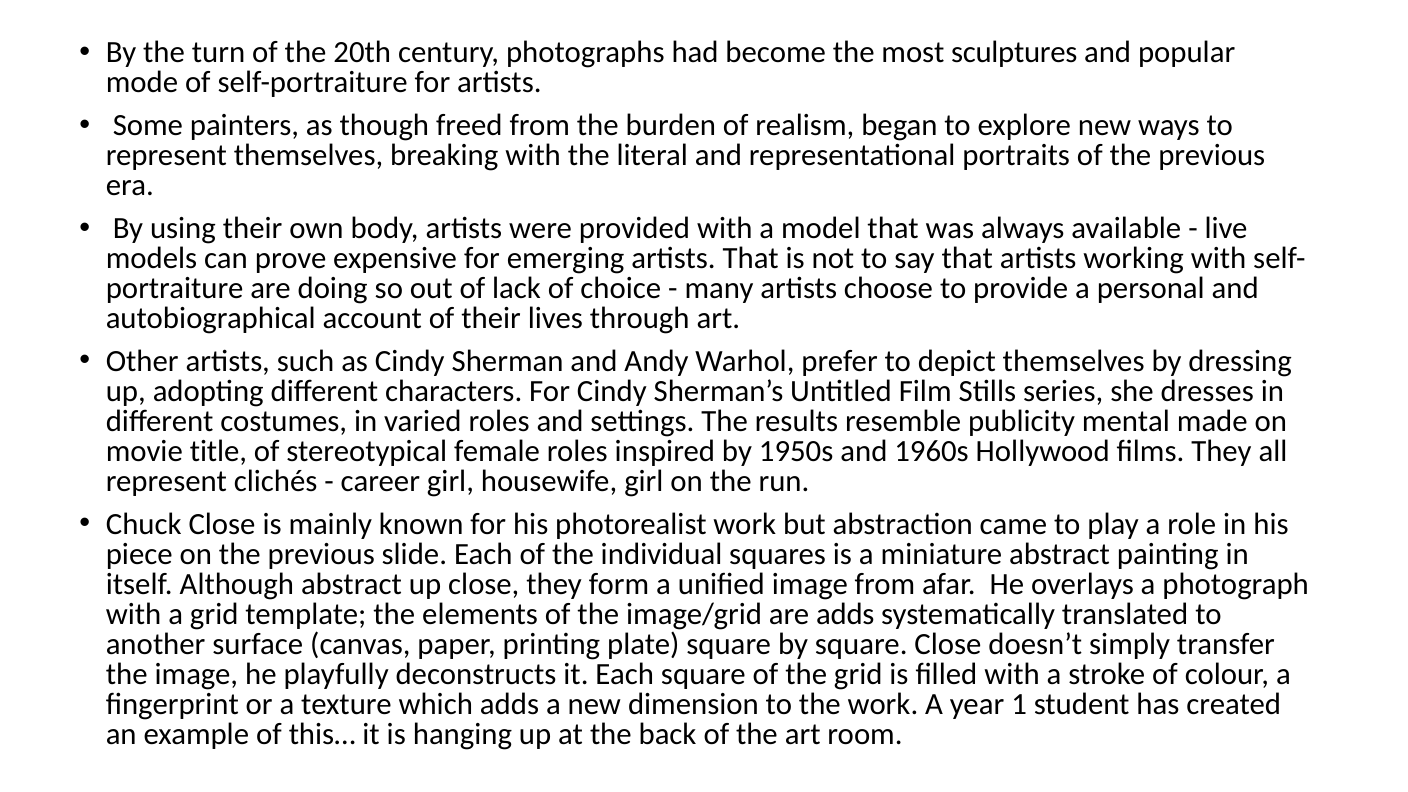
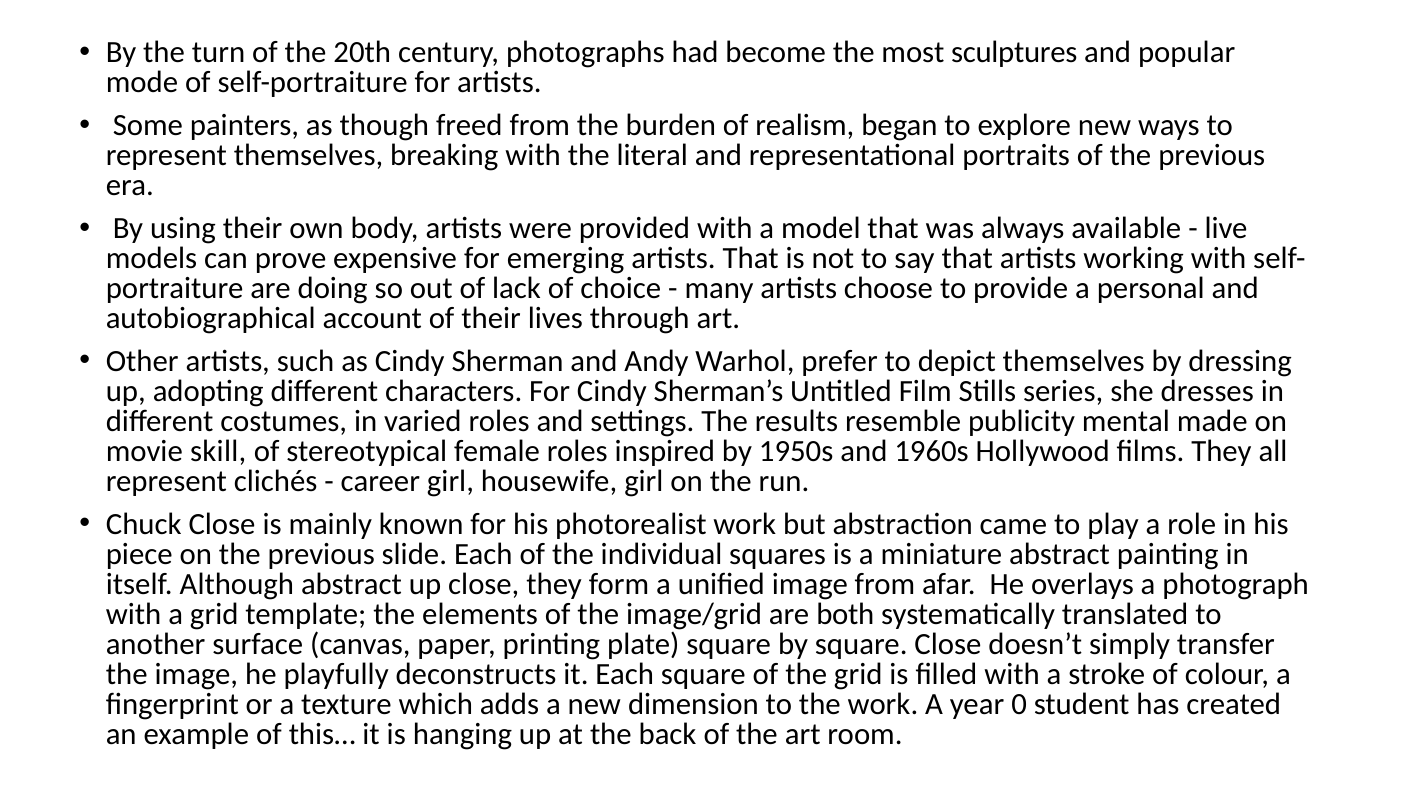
title: title -> skill
are adds: adds -> both
1: 1 -> 0
